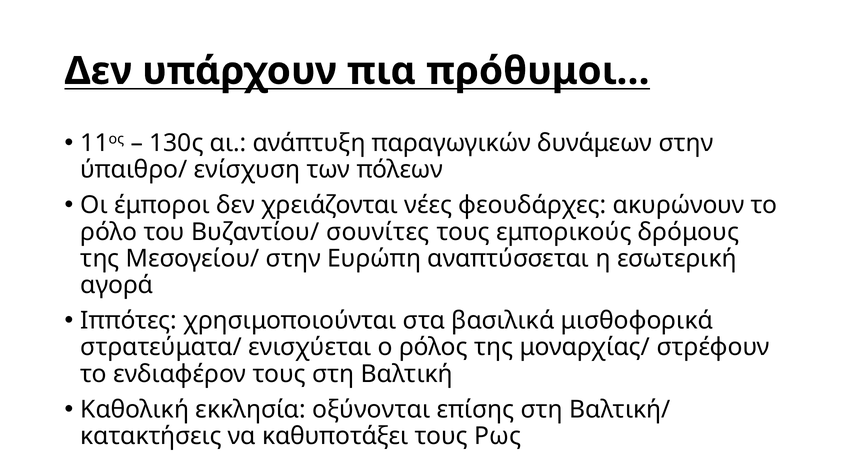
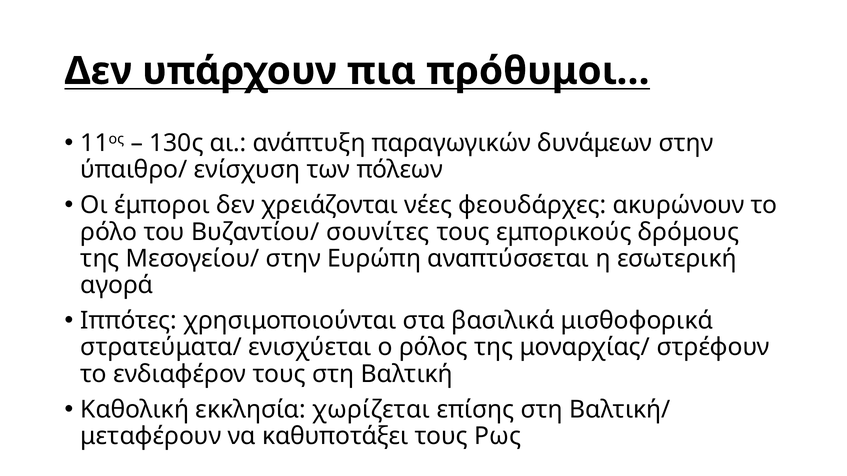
οξύνονται: οξύνονται -> χωρίζεται
κατακτήσεις: κατακτήσεις -> μεταφέρουν
